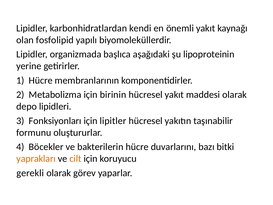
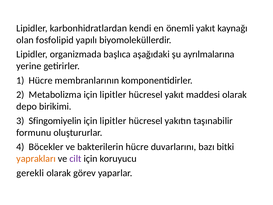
lipoproteinin: lipoproteinin -> ayrılmalarına
Metabolizma için birinin: birinin -> lipitler
lipidleri: lipidleri -> birikimi
Fonksiyonları: Fonksiyonları -> Sfingomiyelin
cilt colour: orange -> purple
